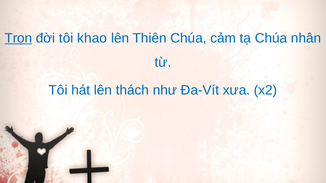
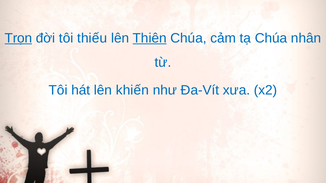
khao: khao -> thiếu
Thiên underline: none -> present
thách: thách -> khiến
